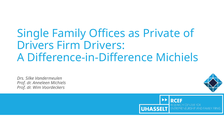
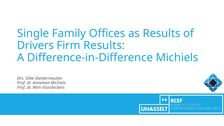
as Private: Private -> Results
Firm Drivers: Drivers -> Results
